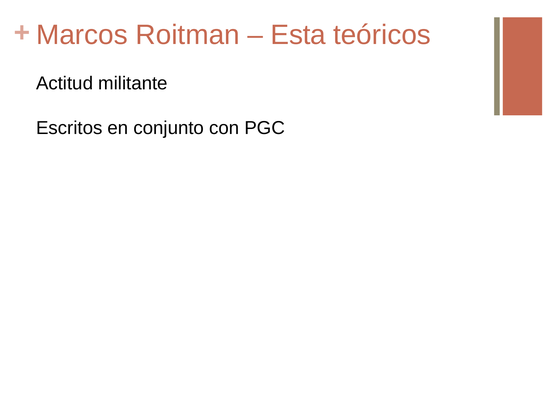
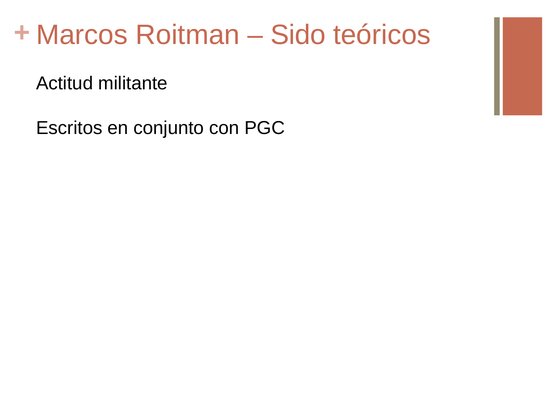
Esta: Esta -> Sido
